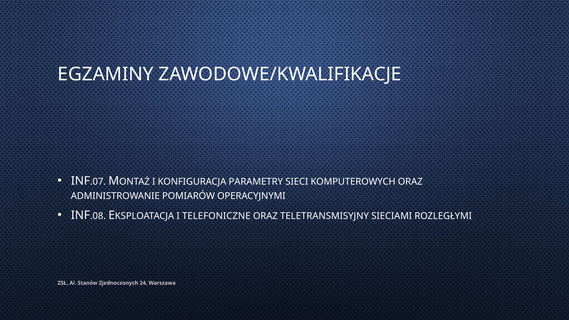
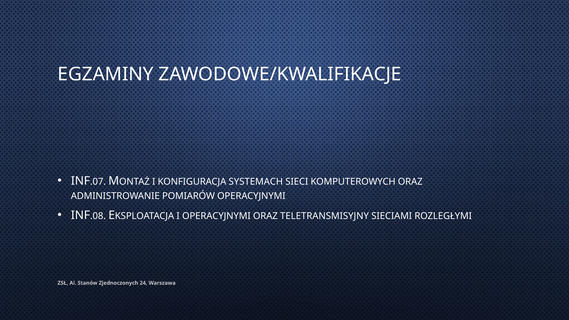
PARAMETRY: PARAMETRY -> SYSTEMACH
I TELEFONICZNE: TELEFONICZNE -> OPERACYJNYMI
